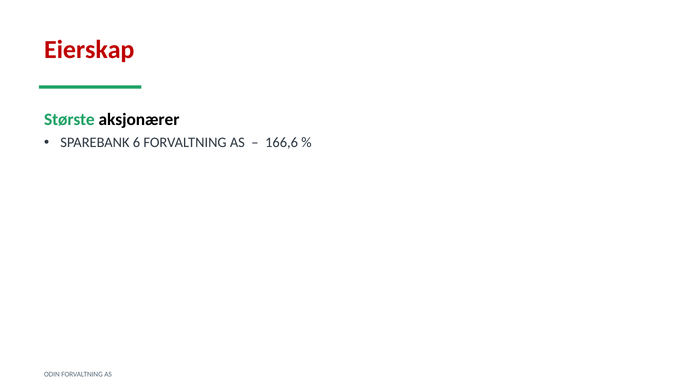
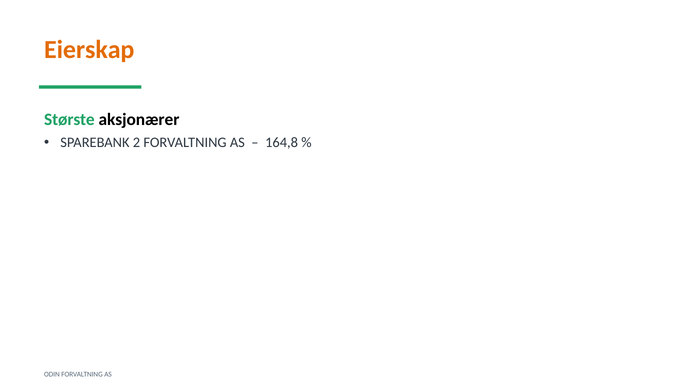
Eierskap colour: red -> orange
6: 6 -> 2
166,6: 166,6 -> 164,8
